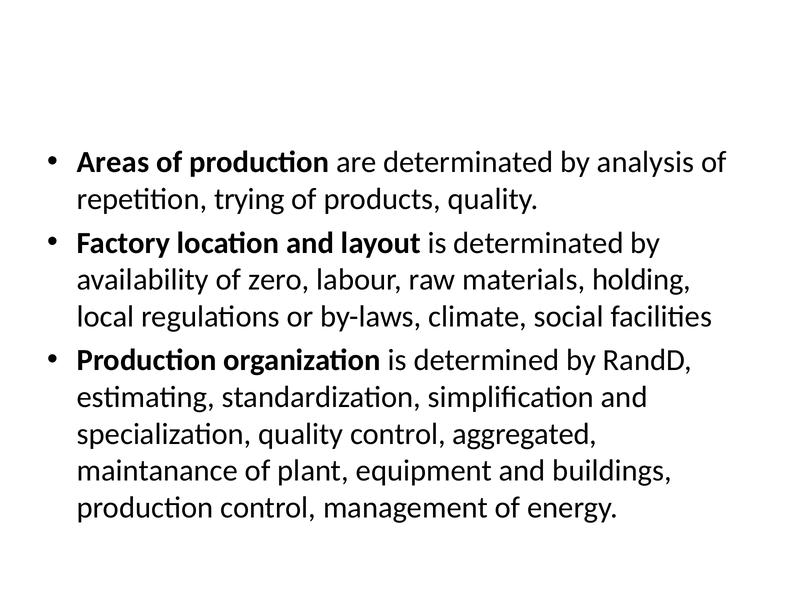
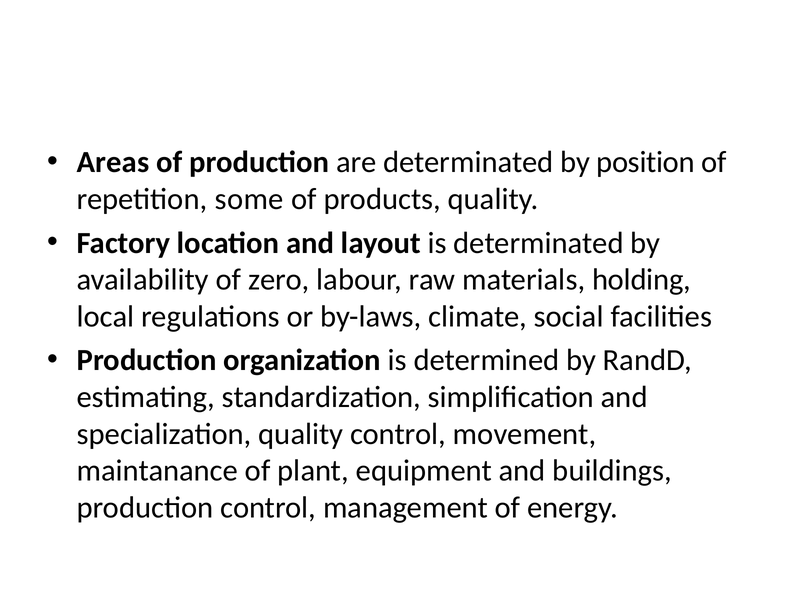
analysis: analysis -> position
trying: trying -> some
aggregated: aggregated -> movement
